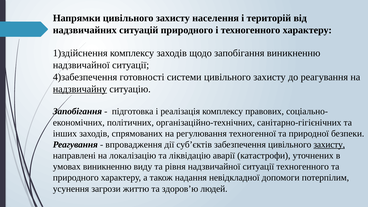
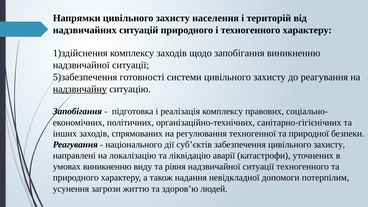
4)забезпечення: 4)забезпечення -> 5)забезпечення
впровадження: впровадження -> національного
захисту at (329, 145) underline: present -> none
